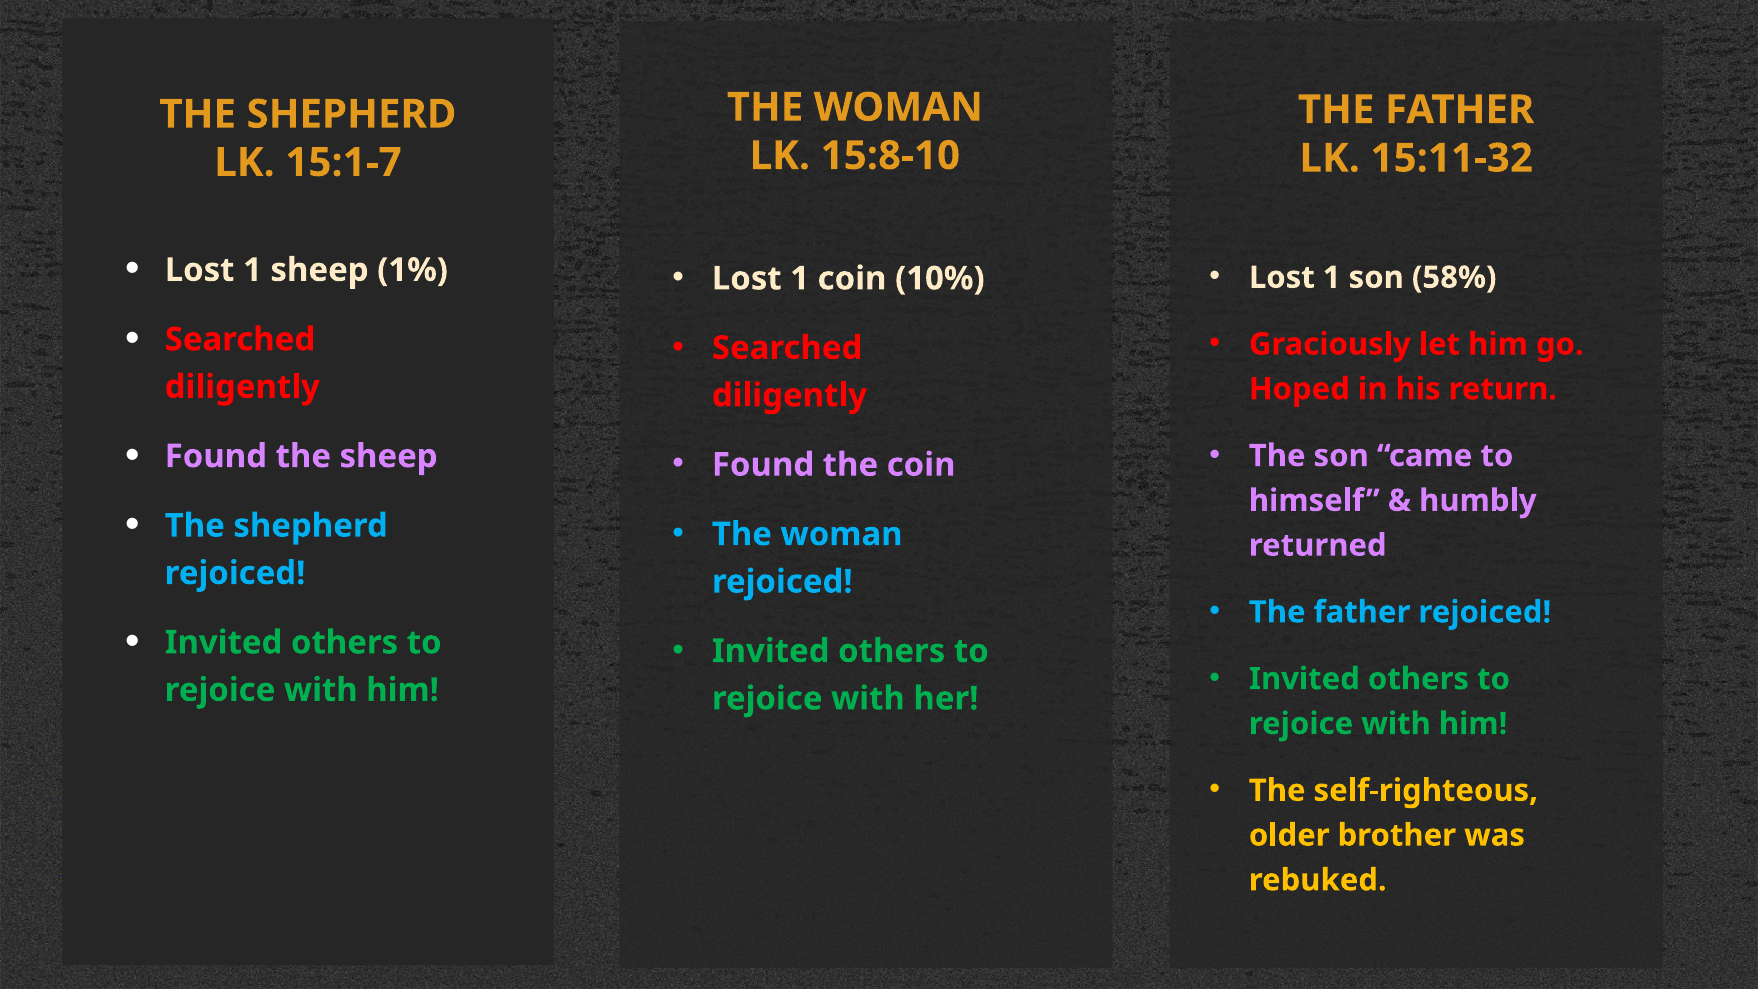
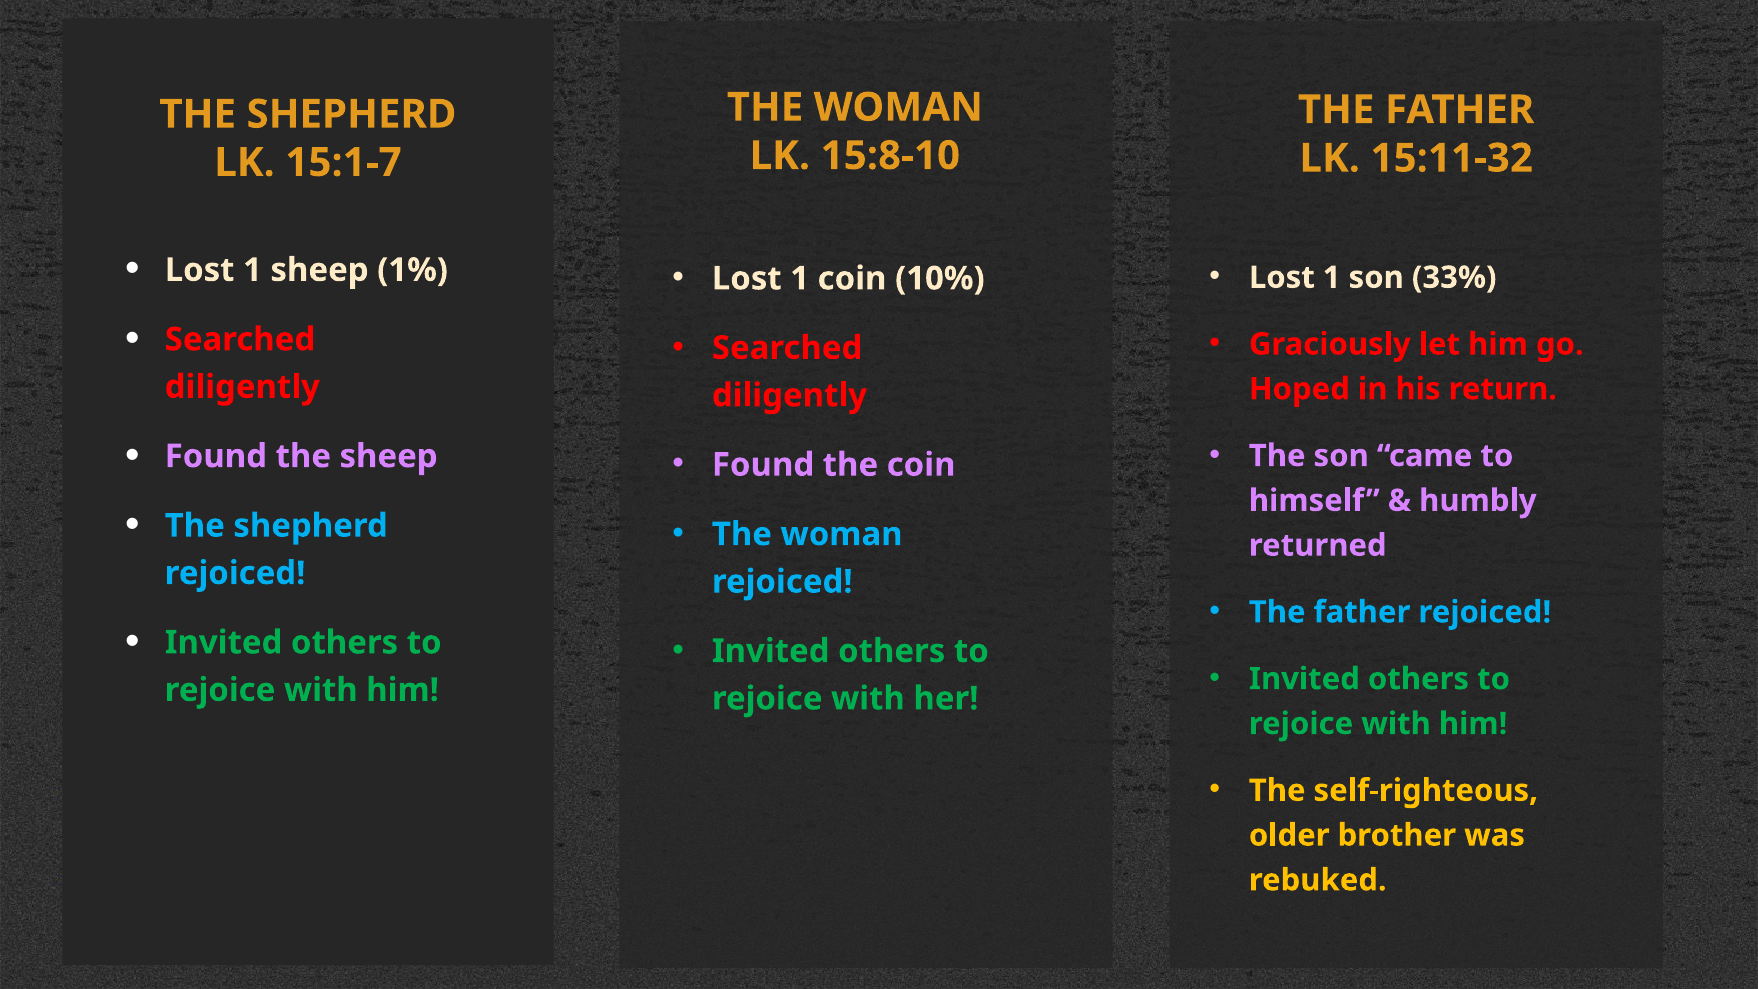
58%: 58% -> 33%
